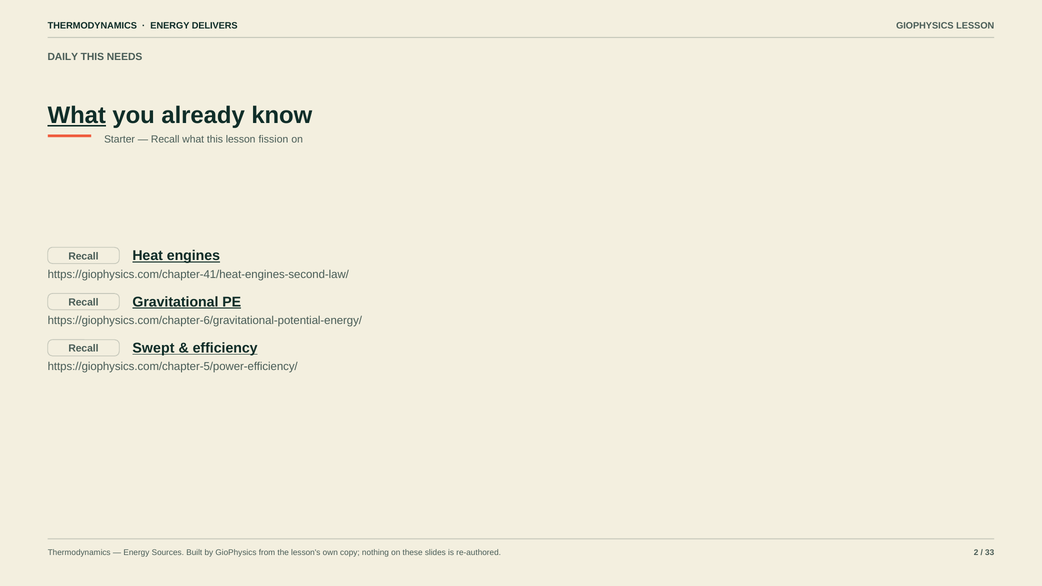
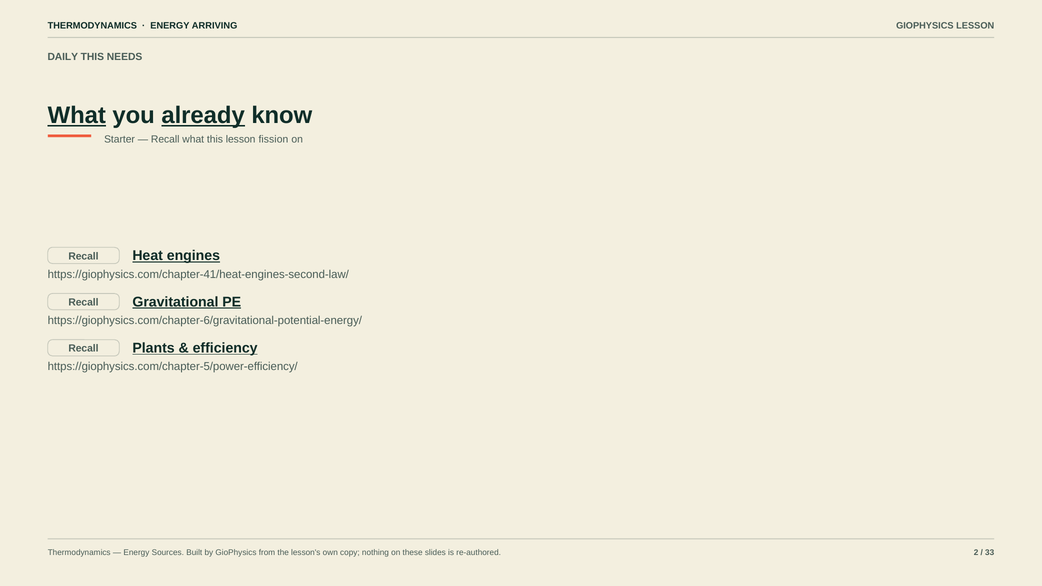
DELIVERS: DELIVERS -> ARRIVING
already underline: none -> present
Swept: Swept -> Plants
